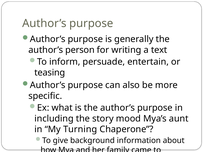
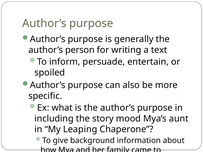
teasing: teasing -> spoiled
Turning: Turning -> Leaping
